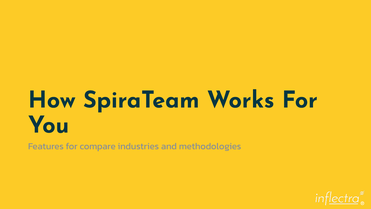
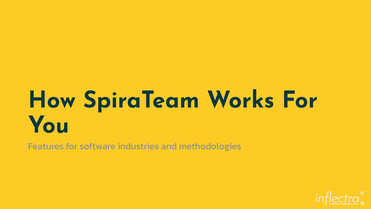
compare: compare -> software
